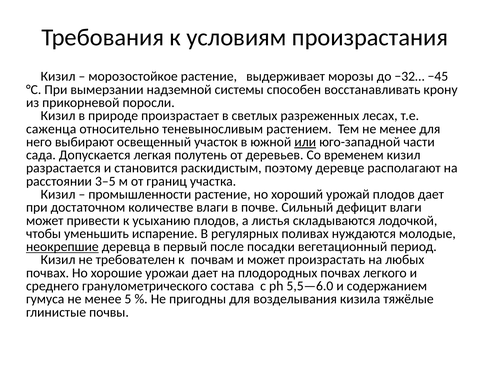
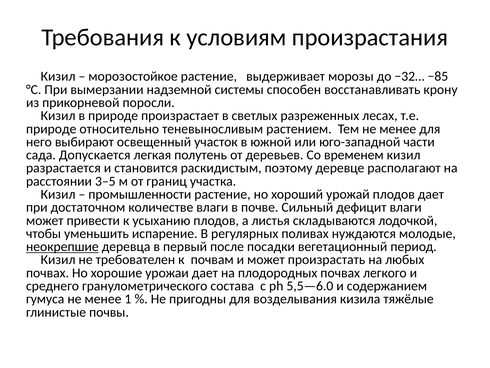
−45: −45 -> −85
саженца at (51, 129): саженца -> природе
или underline: present -> none
5: 5 -> 1
